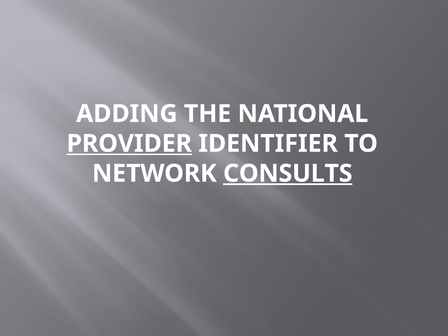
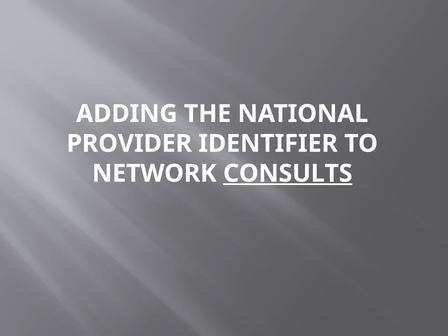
PROVIDER underline: present -> none
